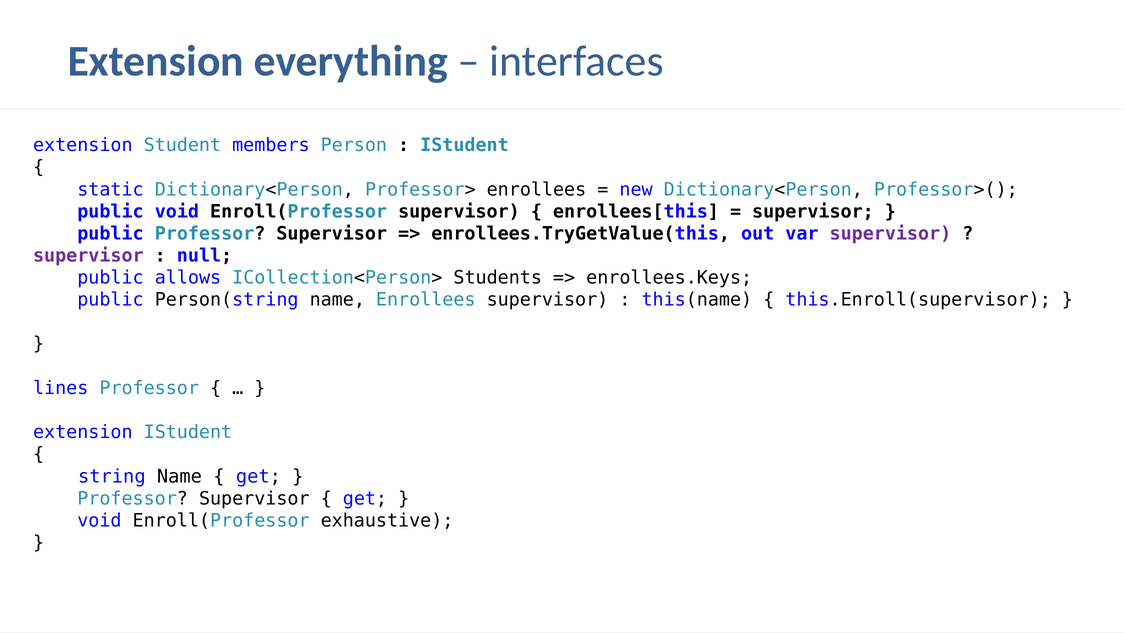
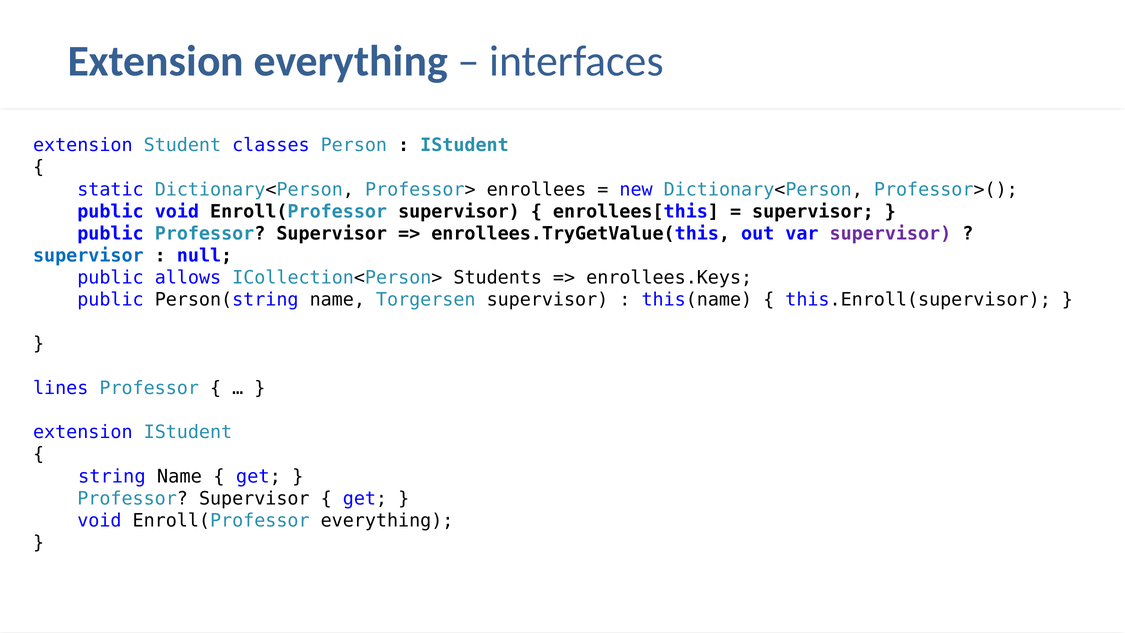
members: members -> classes
supervisor at (88, 256) colour: purple -> blue
name Enrollees: Enrollees -> Torgersen
Enroll(Professor exhaustive: exhaustive -> everything
